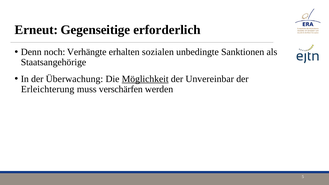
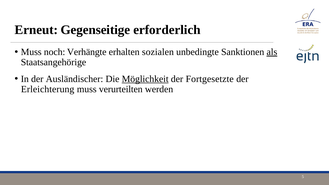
Denn at (31, 52): Denn -> Muss
als underline: none -> present
Überwachung: Überwachung -> Ausländischer
Unvereinbar: Unvereinbar -> Fortgesetzte
verschärfen: verschärfen -> verurteilten
